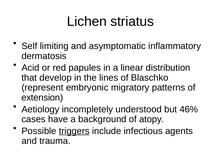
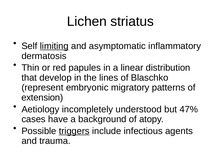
limiting underline: none -> present
Acid: Acid -> Thin
46%: 46% -> 47%
